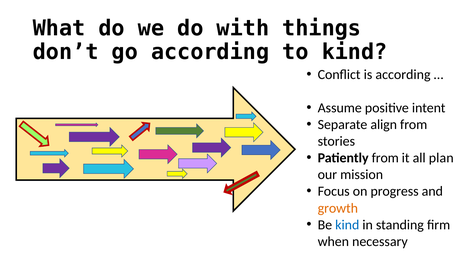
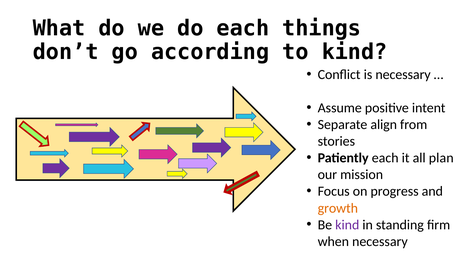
do with: with -> each
is according: according -> necessary
Patiently from: from -> each
kind at (347, 225) colour: blue -> purple
